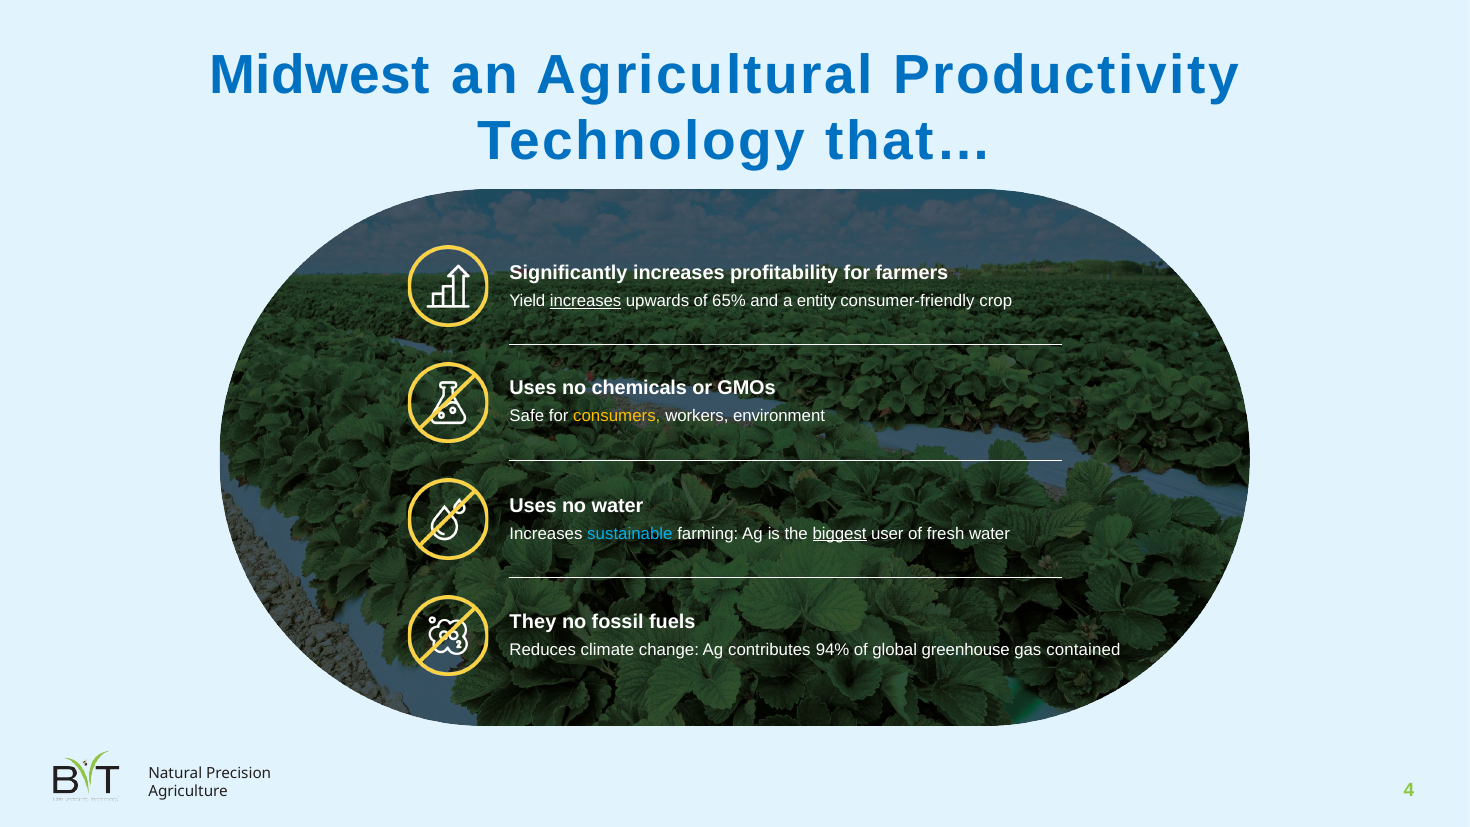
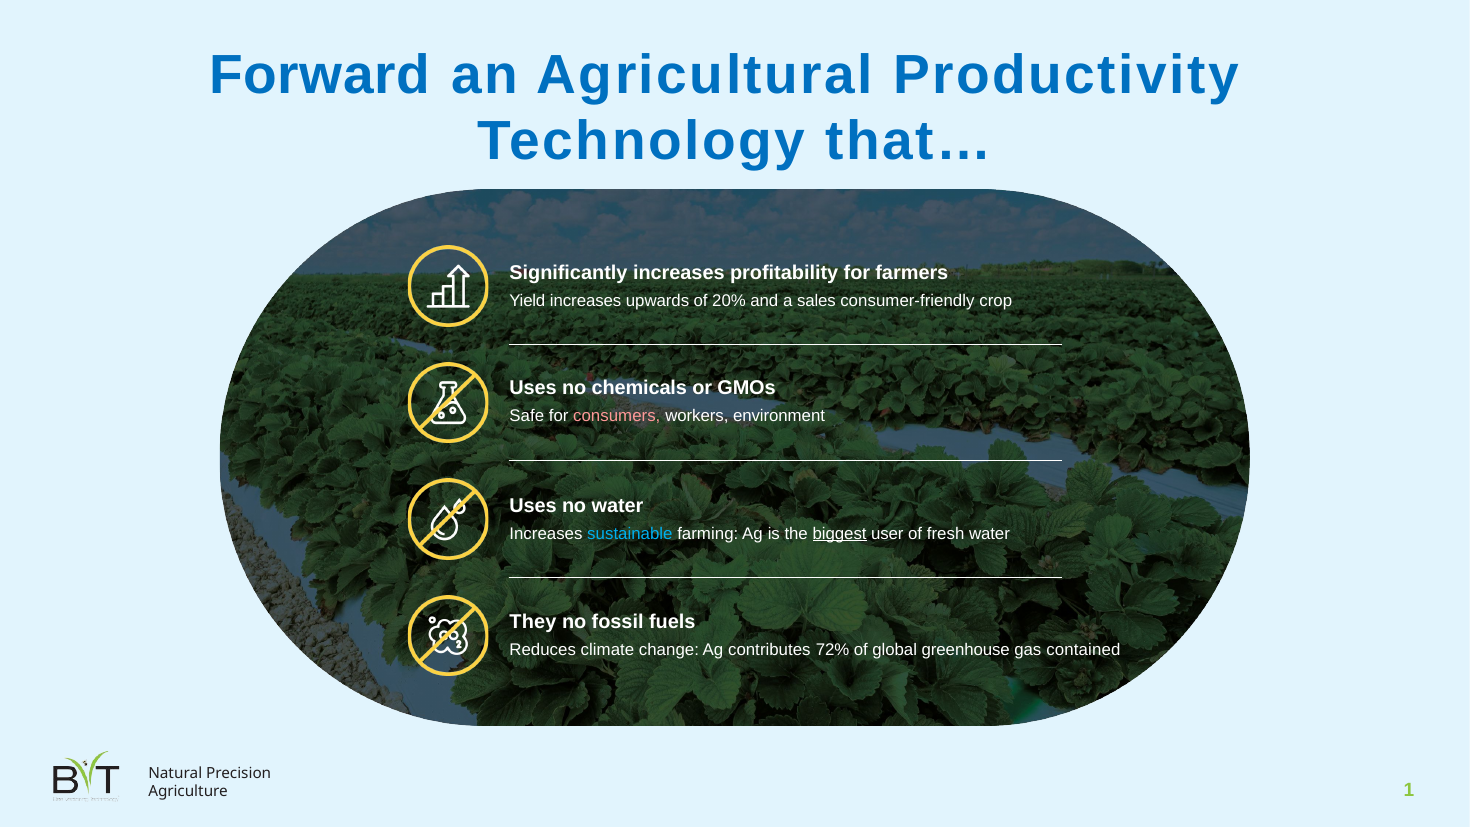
Midwest: Midwest -> Forward
increases at (586, 301) underline: present -> none
65%: 65% -> 20%
entity: entity -> sales
consumers colour: yellow -> pink
94%: 94% -> 72%
4: 4 -> 1
